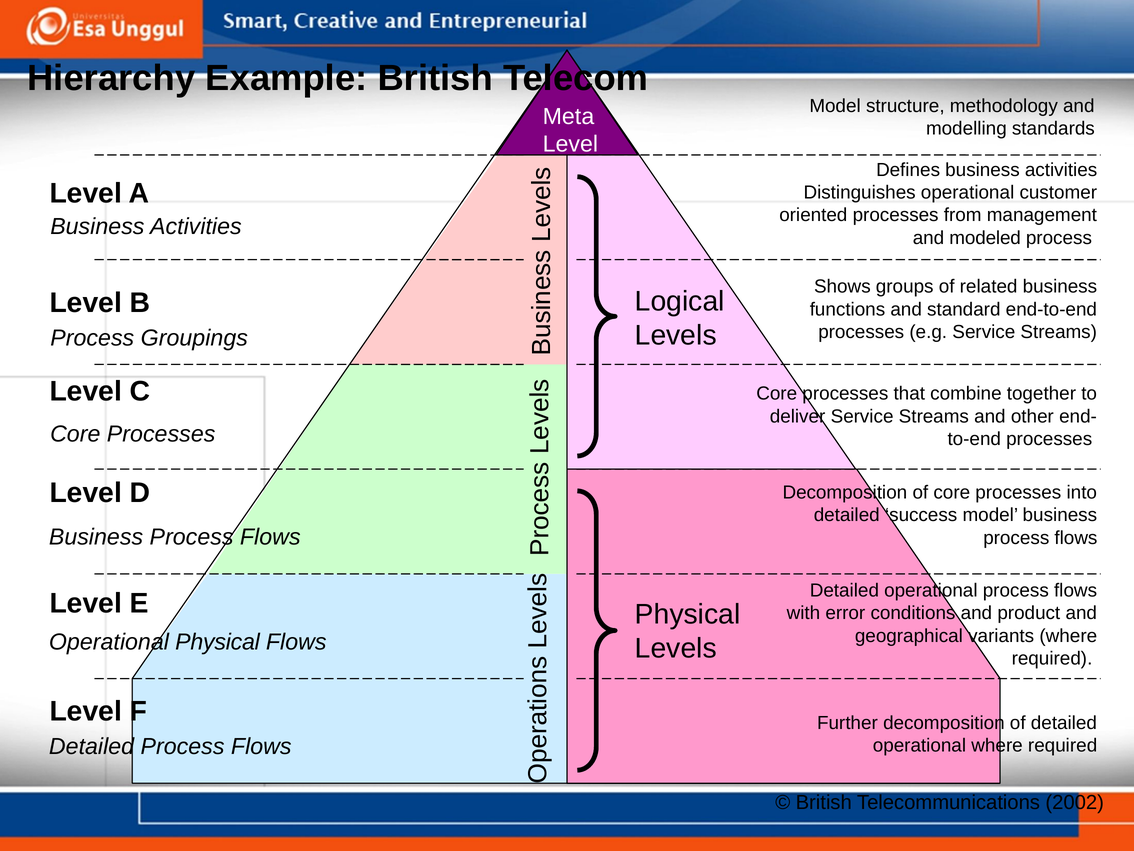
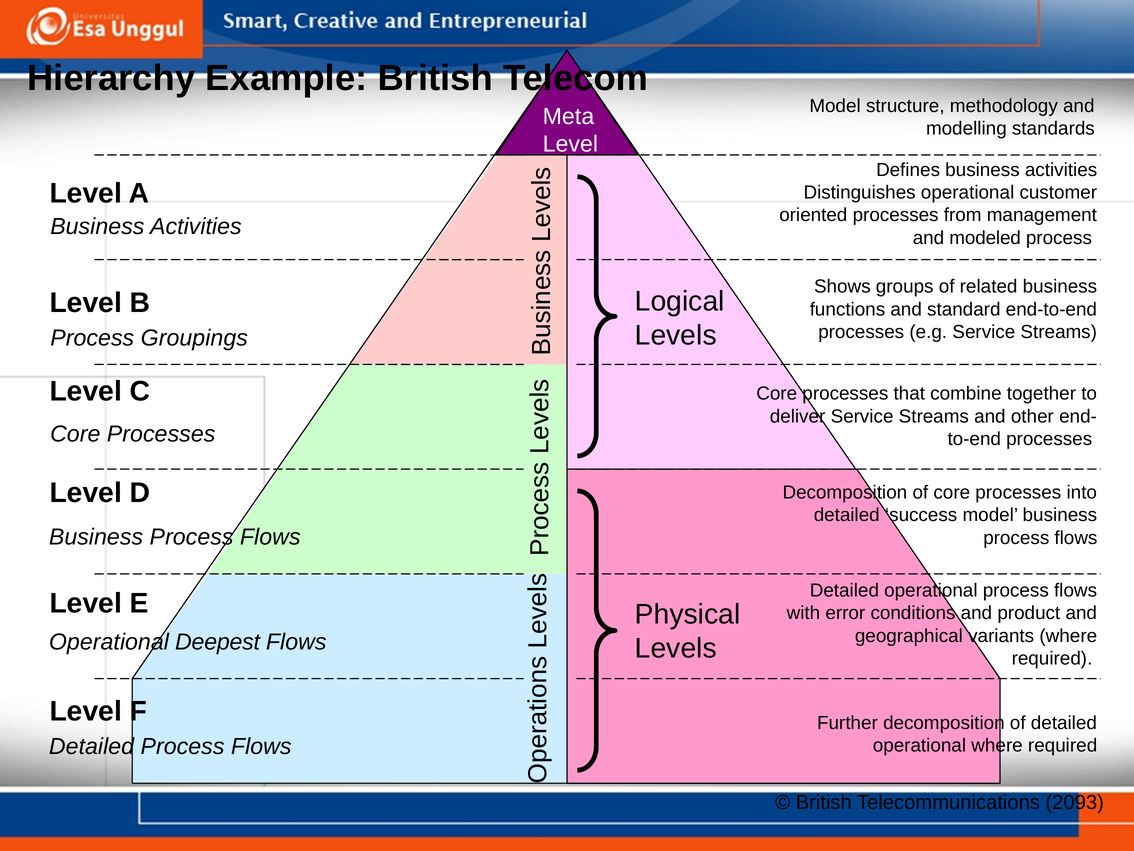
Operational Physical: Physical -> Deepest
2002: 2002 -> 2093
